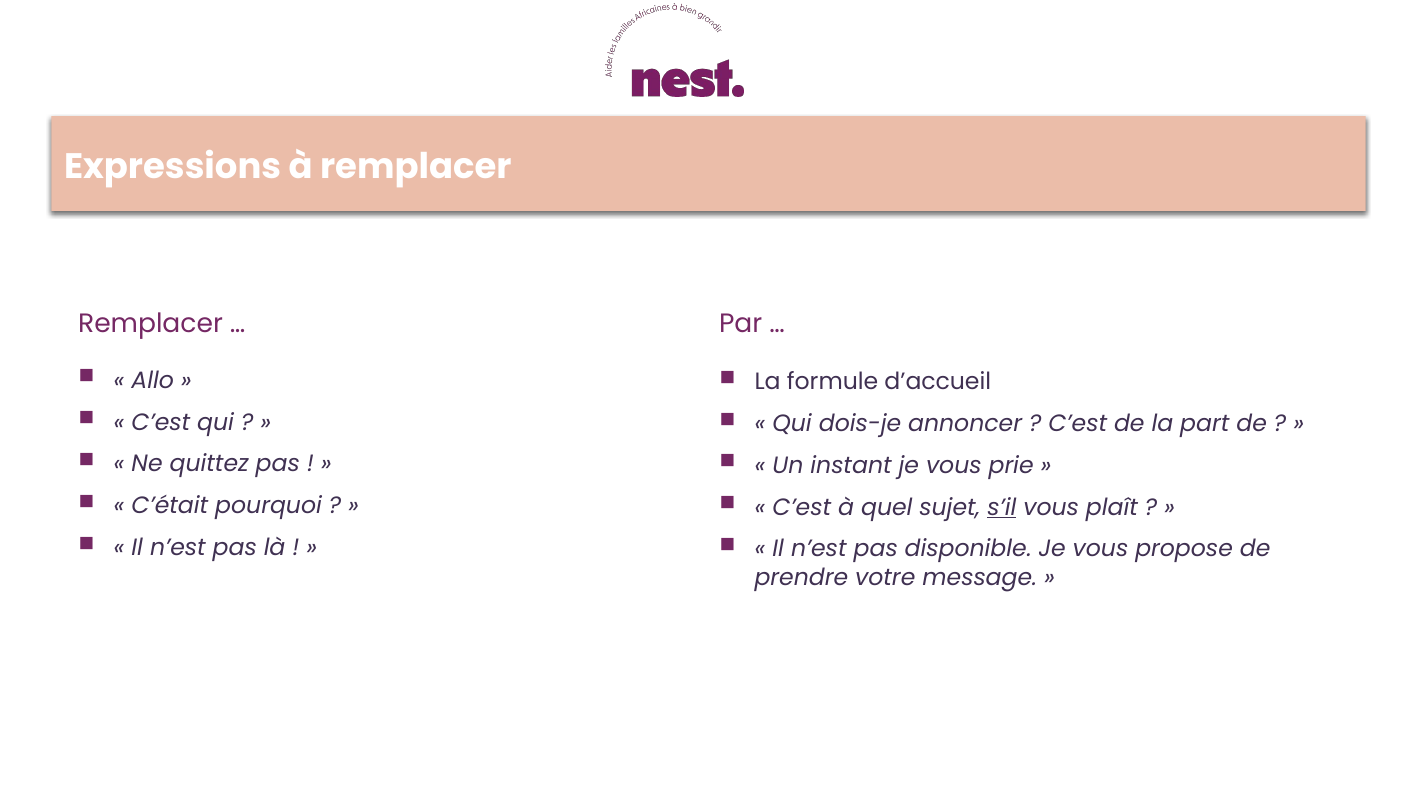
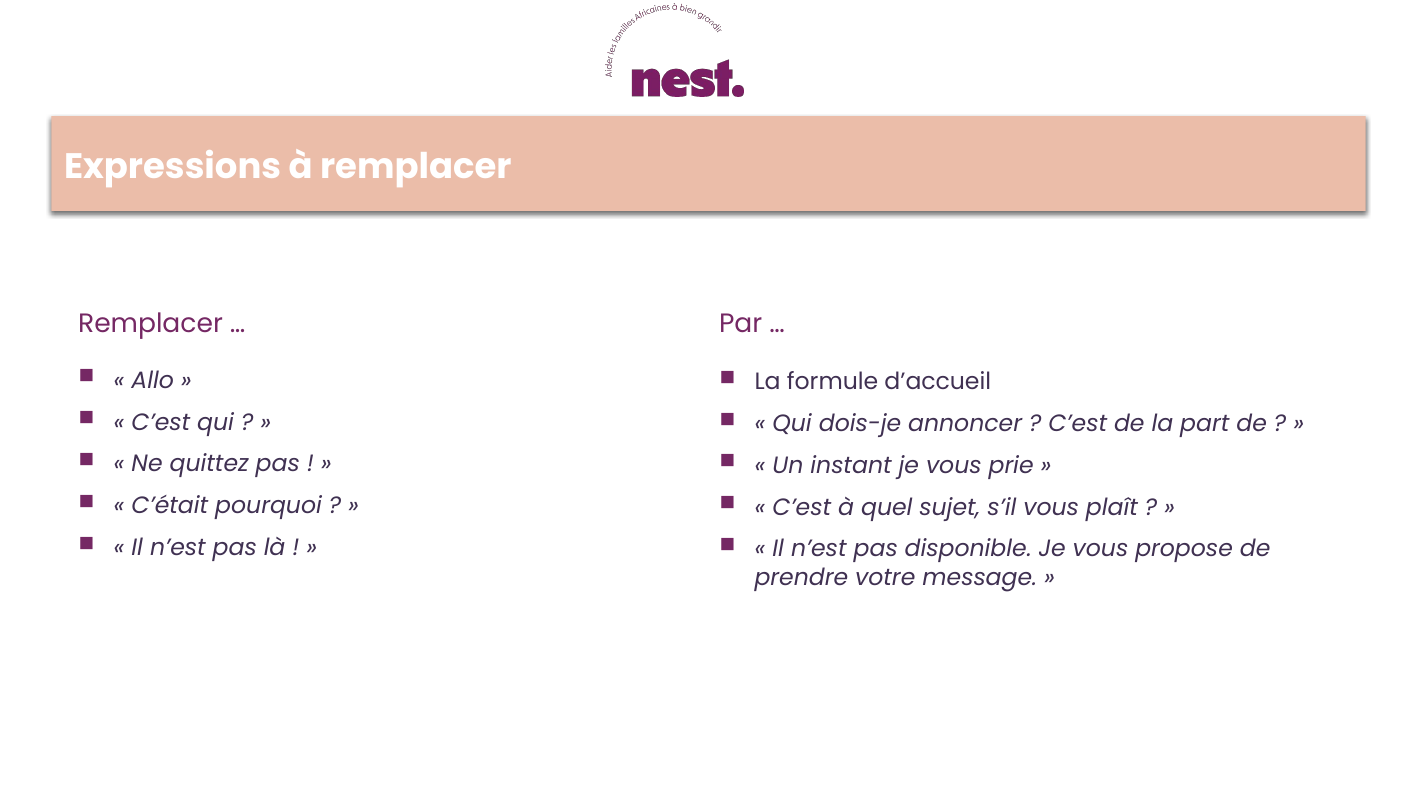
s’il underline: present -> none
